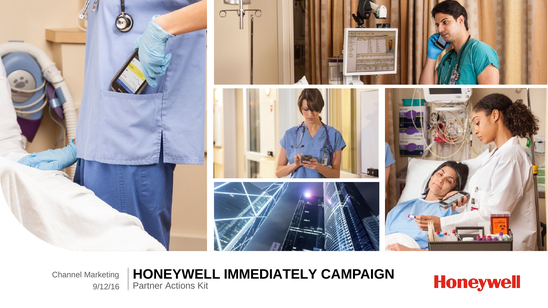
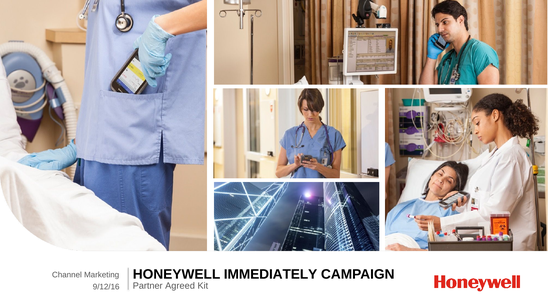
Actions: Actions -> Agreed
